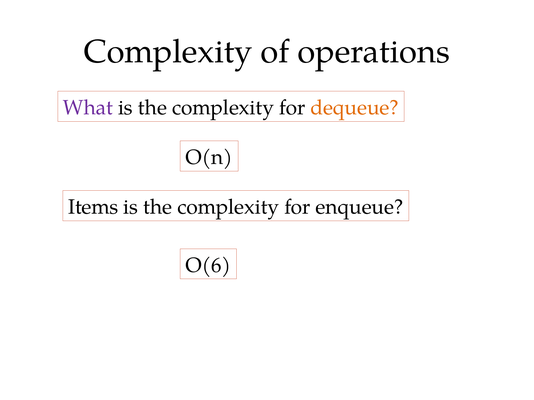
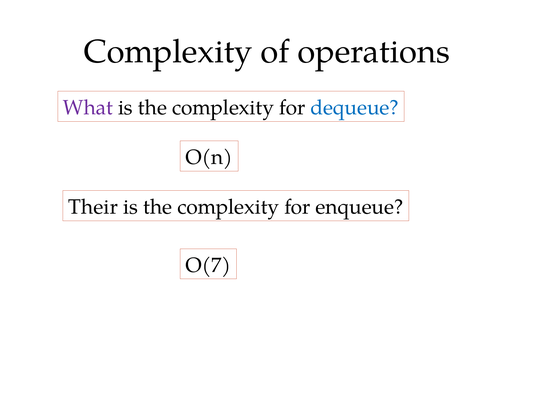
dequeue colour: orange -> blue
Items: Items -> Their
O(6: O(6 -> O(7
